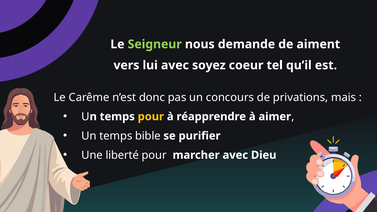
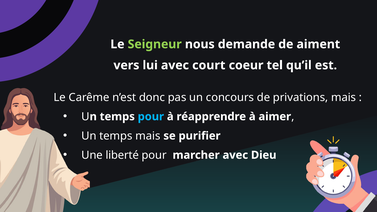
soyez: soyez -> court
pour at (151, 117) colour: yellow -> light blue
temps bible: bible -> mais
